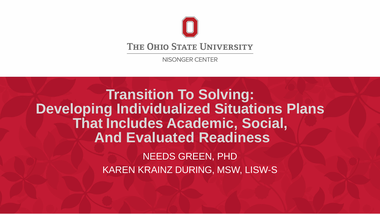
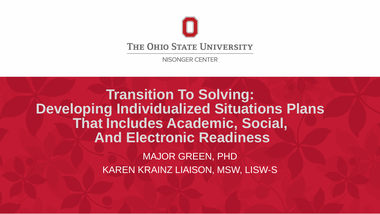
Evaluated: Evaluated -> Electronic
NEEDS: NEEDS -> MAJOR
DURING: DURING -> LIAISON
